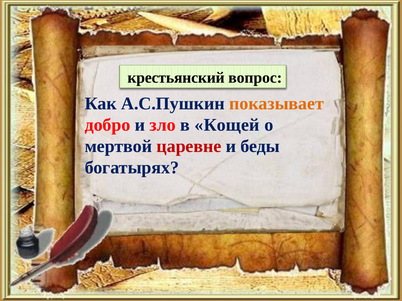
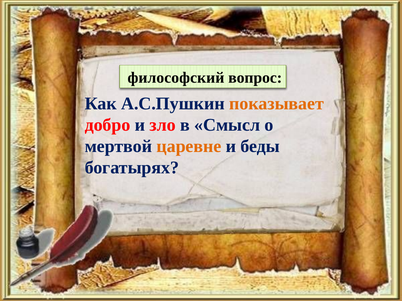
крестьянский: крестьянский -> философский
Кощей: Кощей -> Смысл
царевне colour: red -> orange
